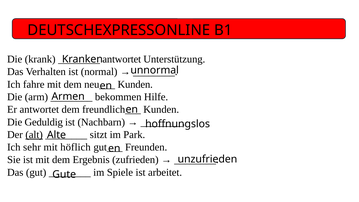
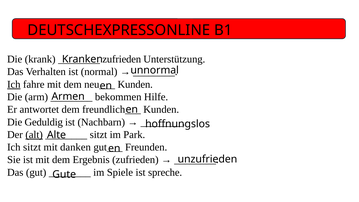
antwortet at (122, 59): antwortet -> zufrieden
Ich at (14, 84) underline: none -> present
Ich sehr: sehr -> sitzt
höflich: höflich -> danken
arbeitet: arbeitet -> spreche
